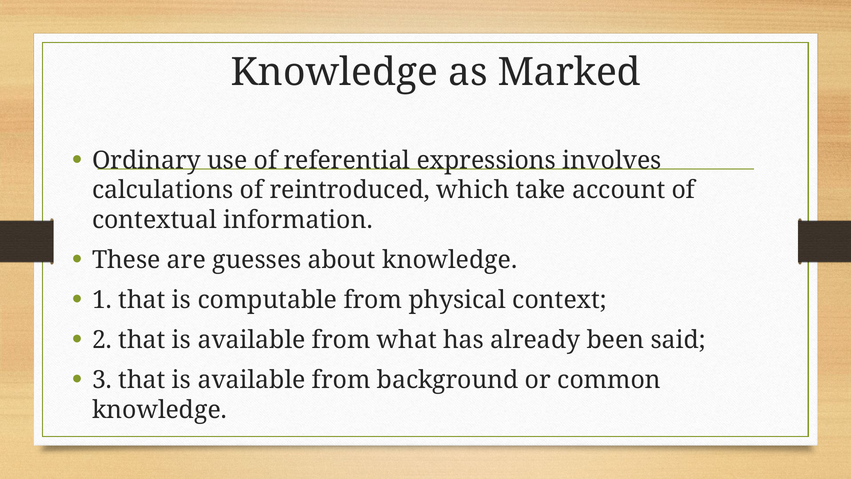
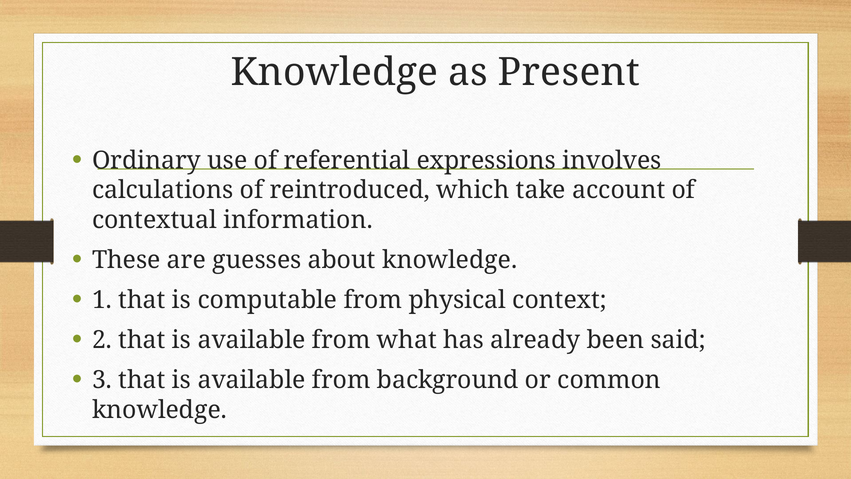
Marked: Marked -> Present
